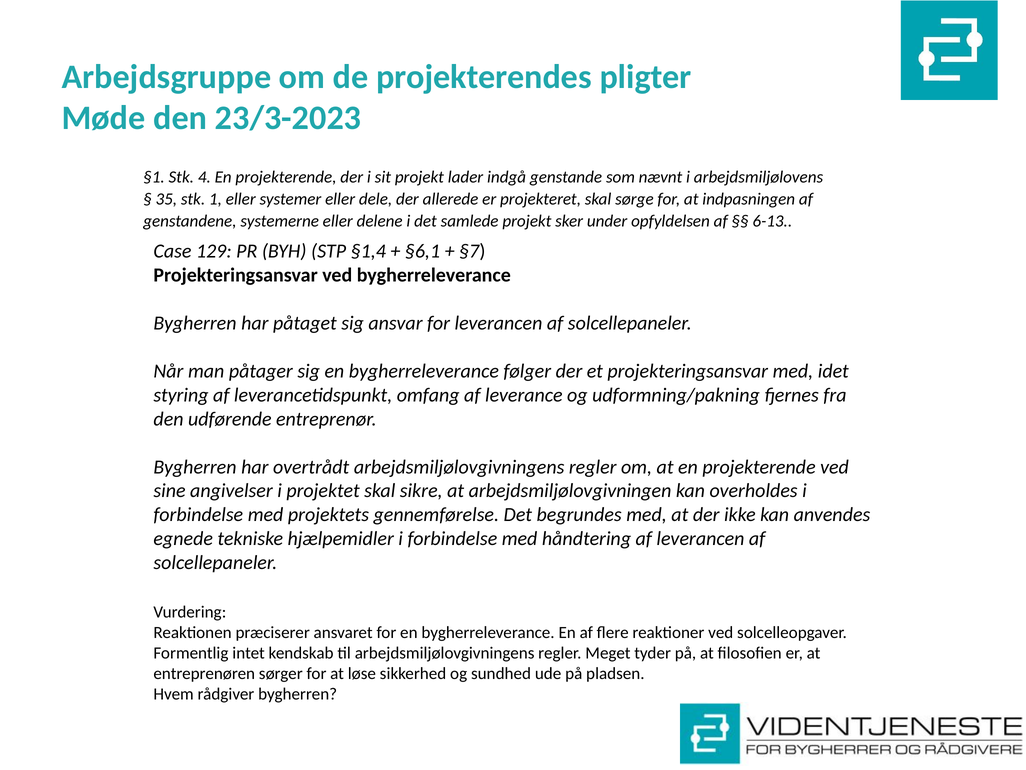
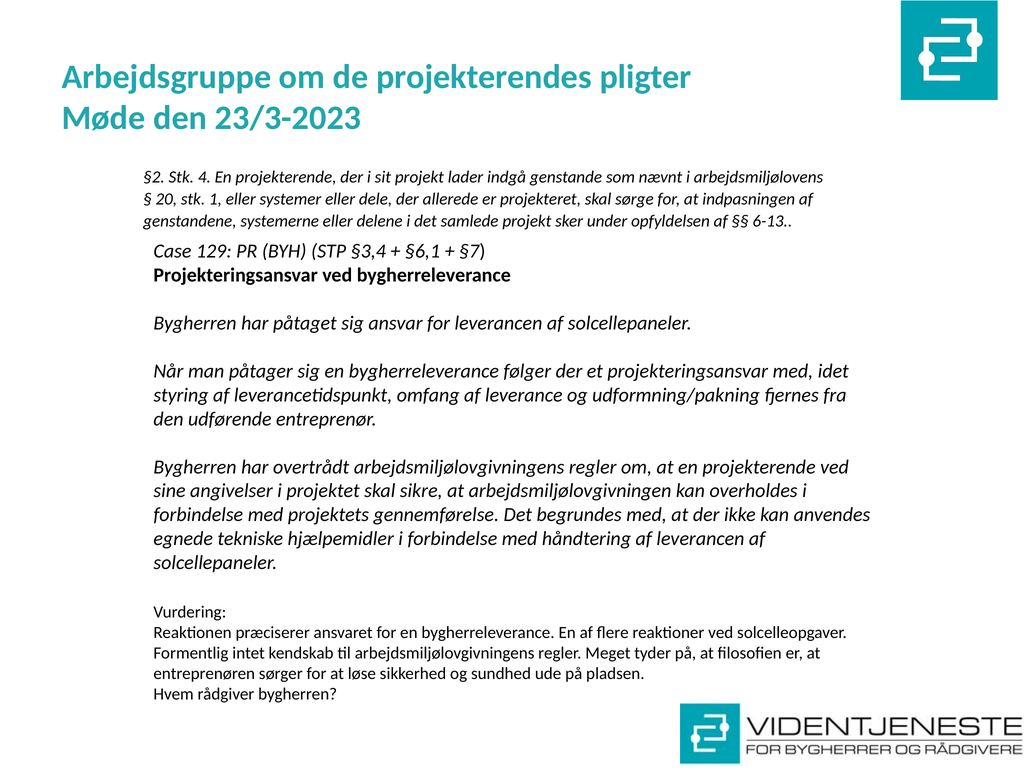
§1: §1 -> §2
35: 35 -> 20
§1,4: §1,4 -> §3,4
